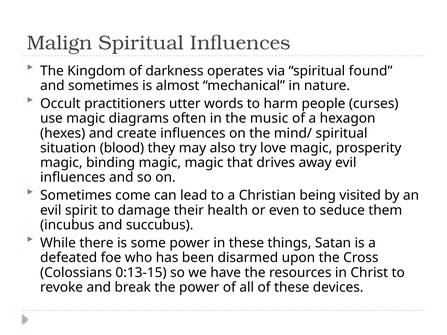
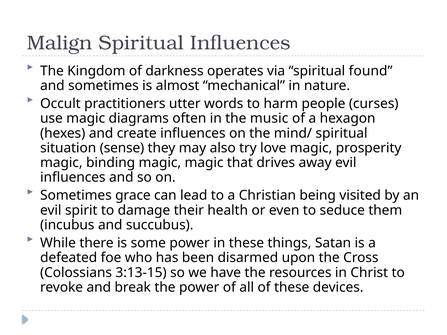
blood: blood -> sense
come: come -> grace
0:13-15: 0:13-15 -> 3:13-15
